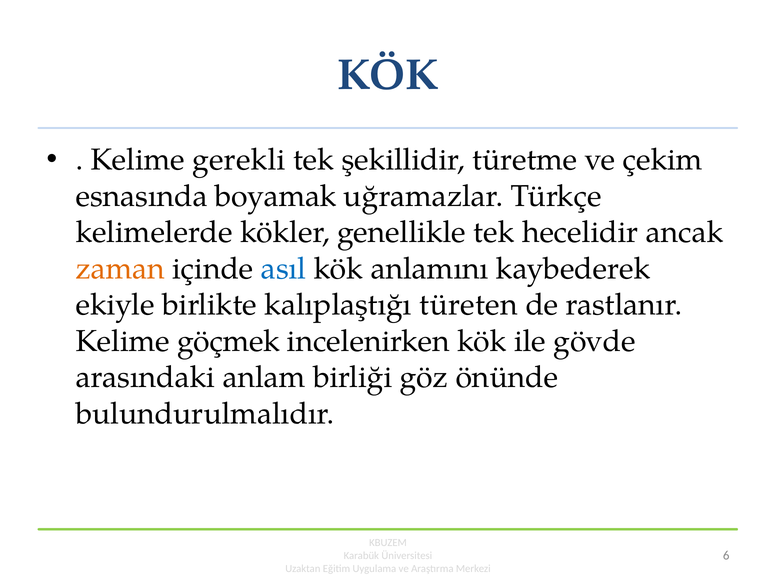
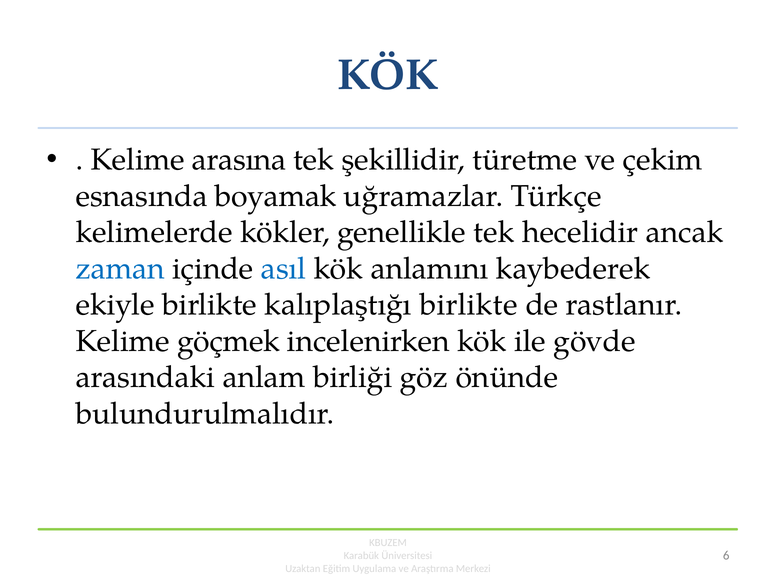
gerekli: gerekli -> arasına
zaman colour: orange -> blue
kalıplaştığı türeten: türeten -> birlikte
